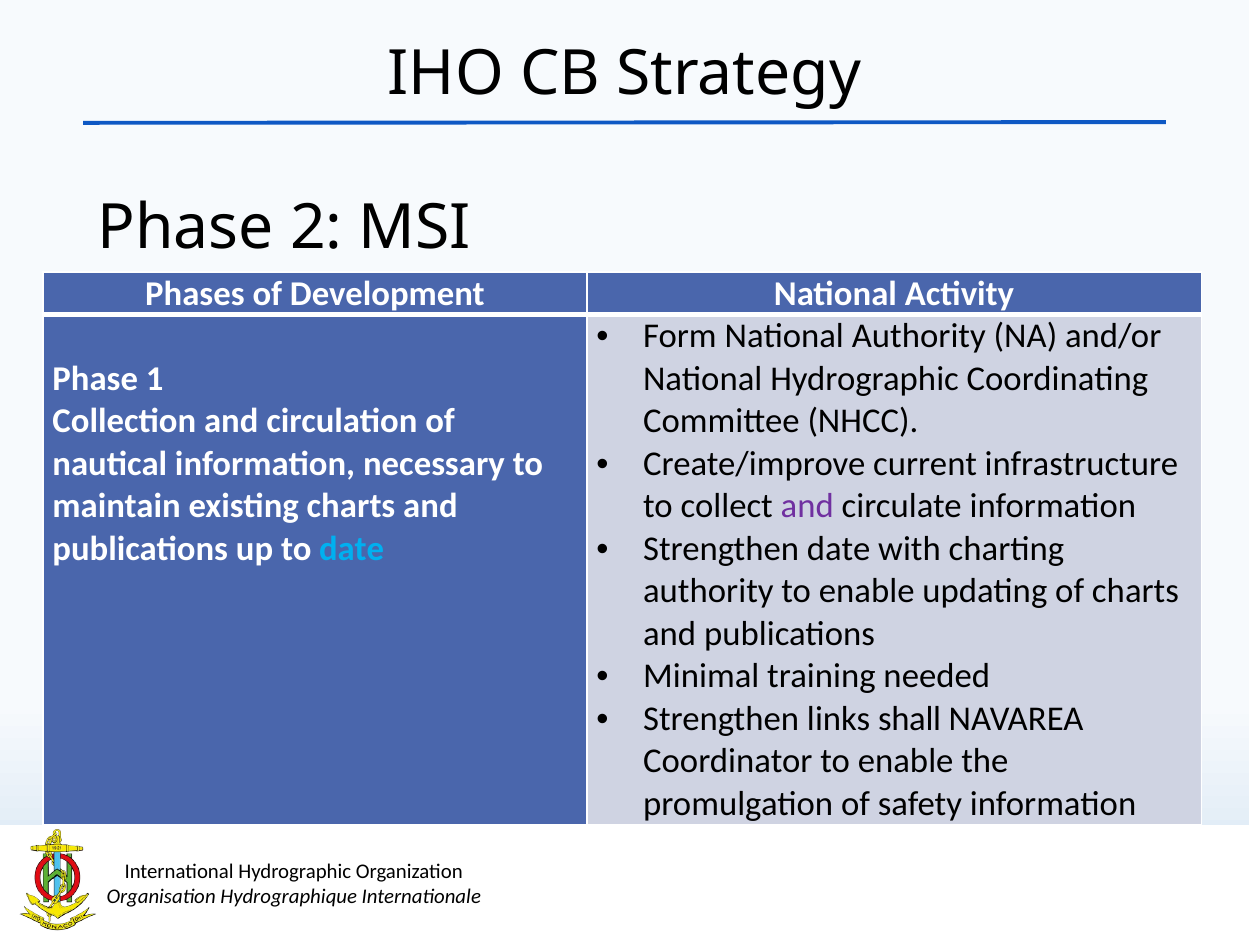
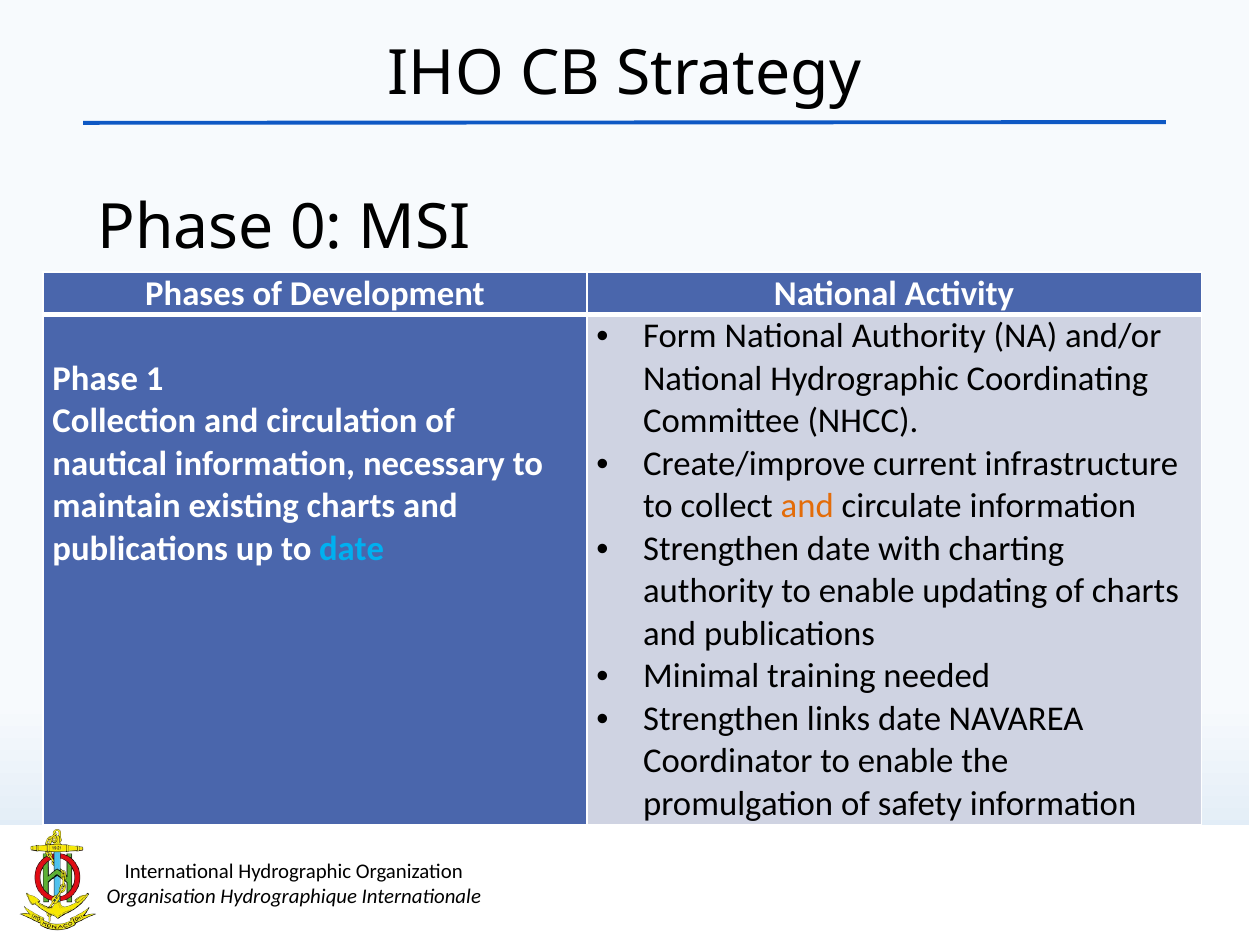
2: 2 -> 0
and at (807, 506) colour: purple -> orange
links shall: shall -> date
